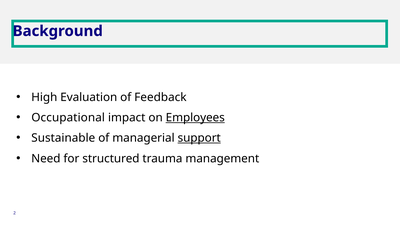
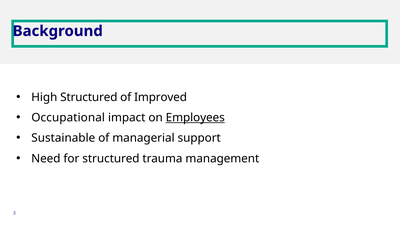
High Evaluation: Evaluation -> Structured
Feedback: Feedback -> Improved
support underline: present -> none
